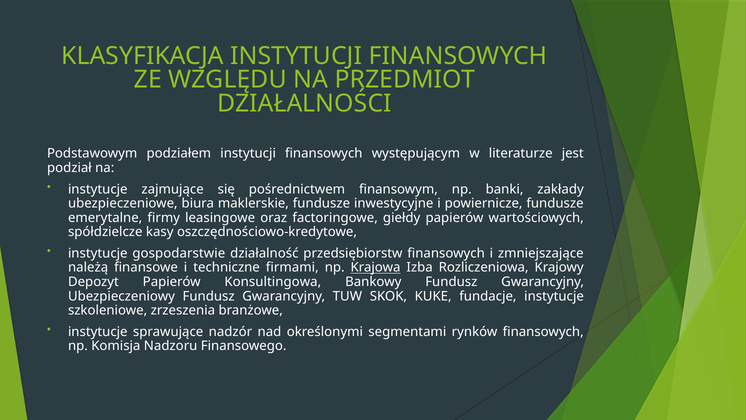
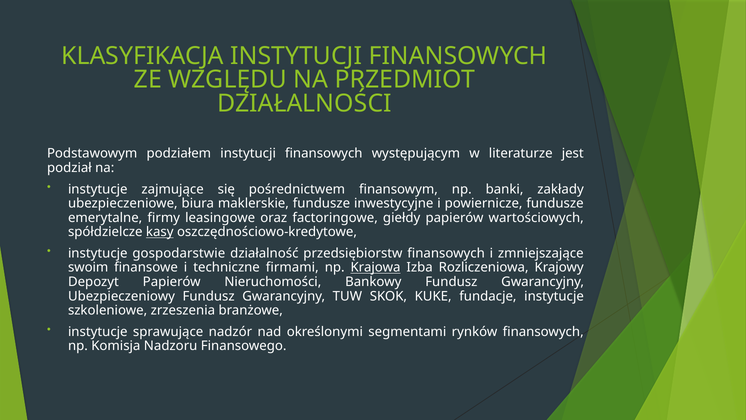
kasy underline: none -> present
należą: należą -> swoim
Konsultingowa: Konsultingowa -> Nieruchomości
